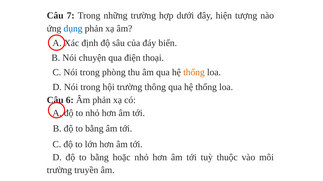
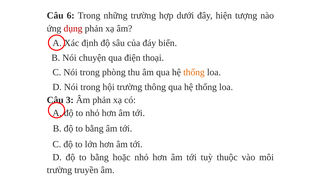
7: 7 -> 6
dụng colour: blue -> red
6: 6 -> 3
